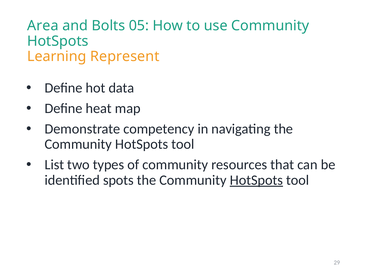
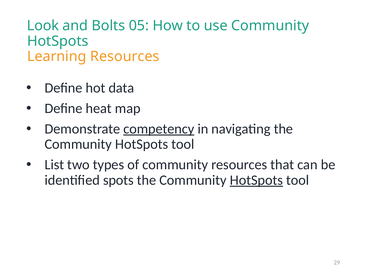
Area: Area -> Look
Learning Represent: Represent -> Resources
competency underline: none -> present
